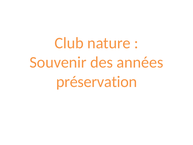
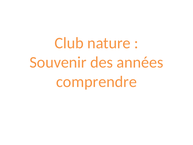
préservation: préservation -> comprendre
